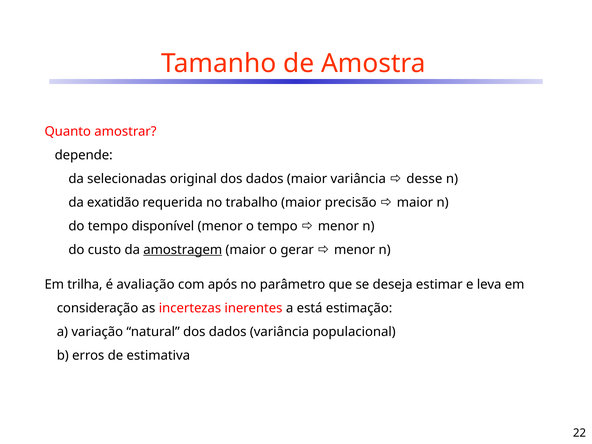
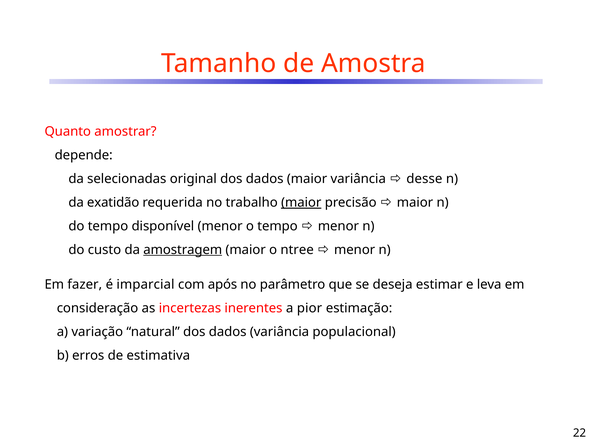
maior at (301, 202) underline: none -> present
gerar: gerar -> ntree
trilha: trilha -> fazer
avaliação: avaliação -> imparcial
está: está -> pior
